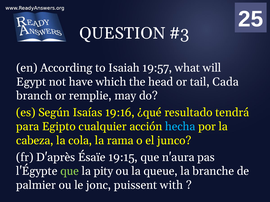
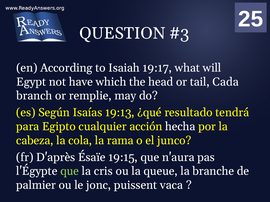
19:57: 19:57 -> 19:17
19:16: 19:16 -> 19:13
hecha colour: light blue -> white
pity: pity -> cris
with: with -> vaca
